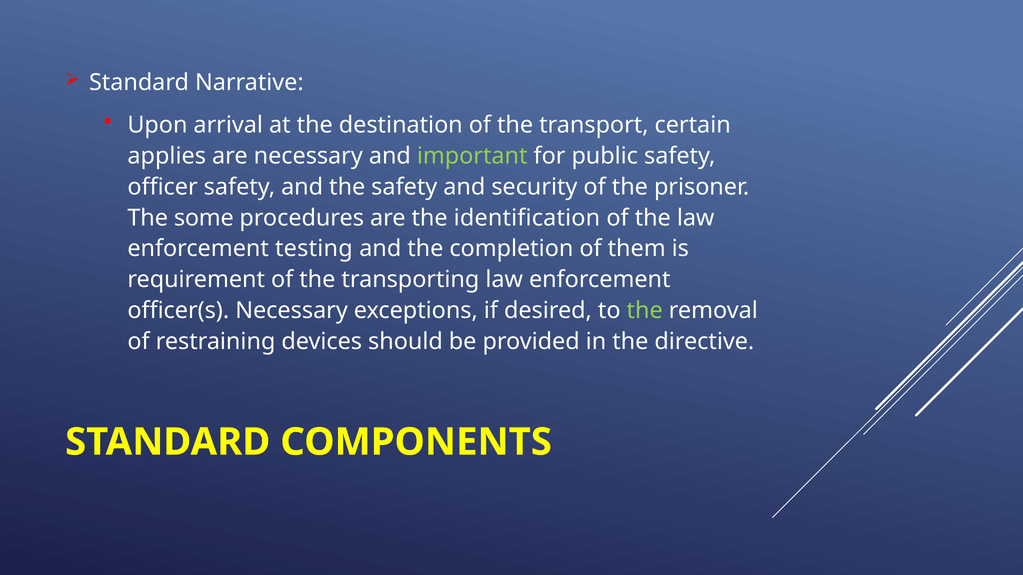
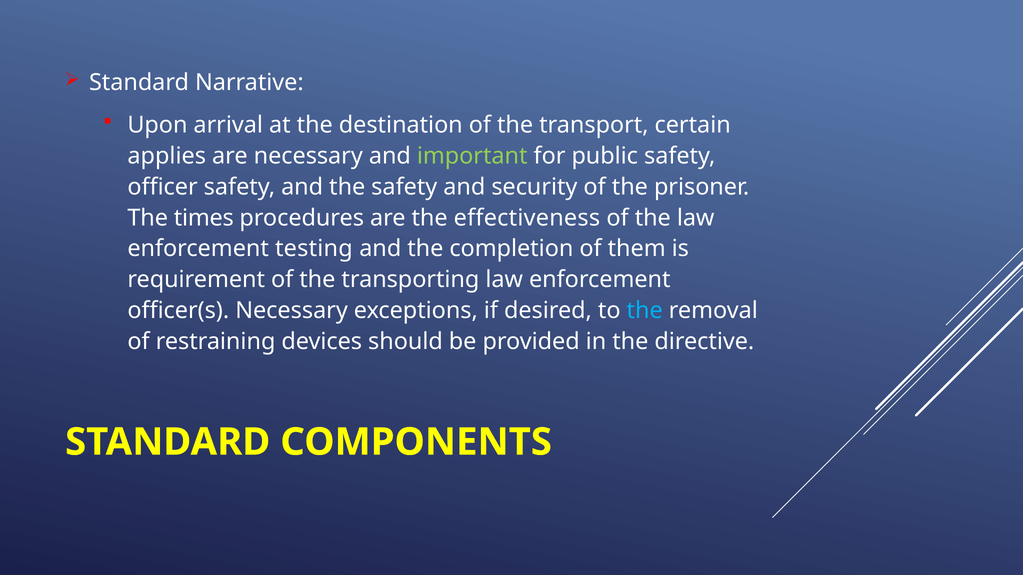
some: some -> times
identification: identification -> effectiveness
the at (645, 311) colour: light green -> light blue
